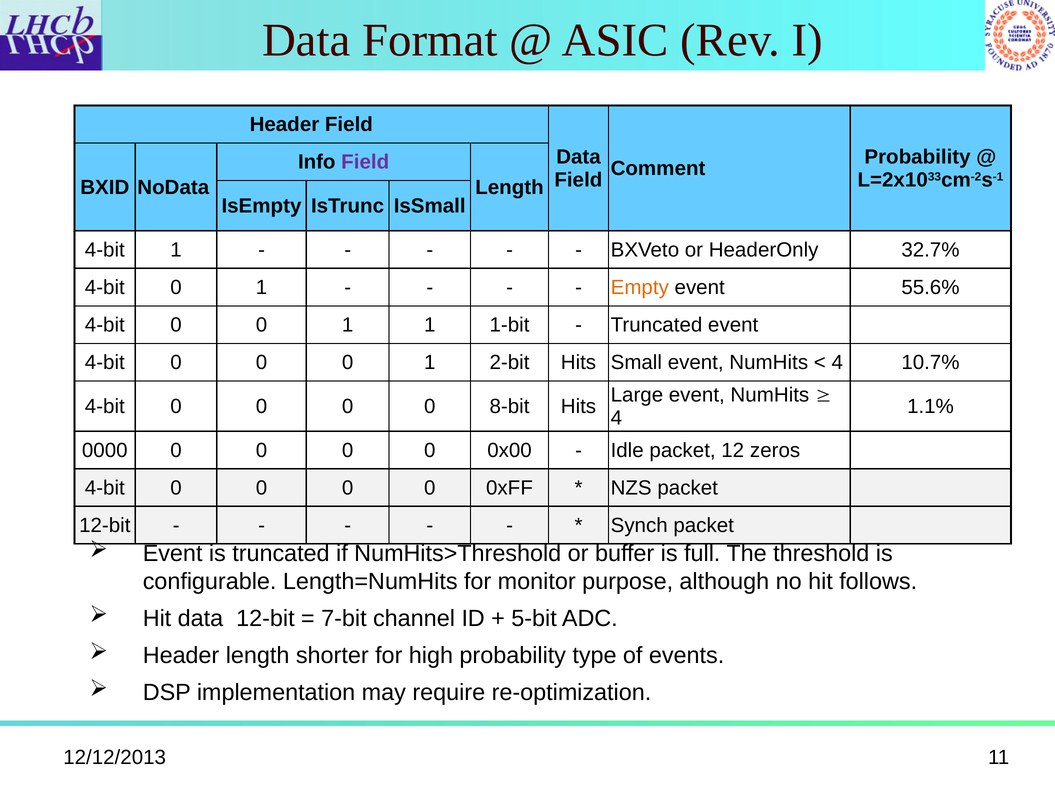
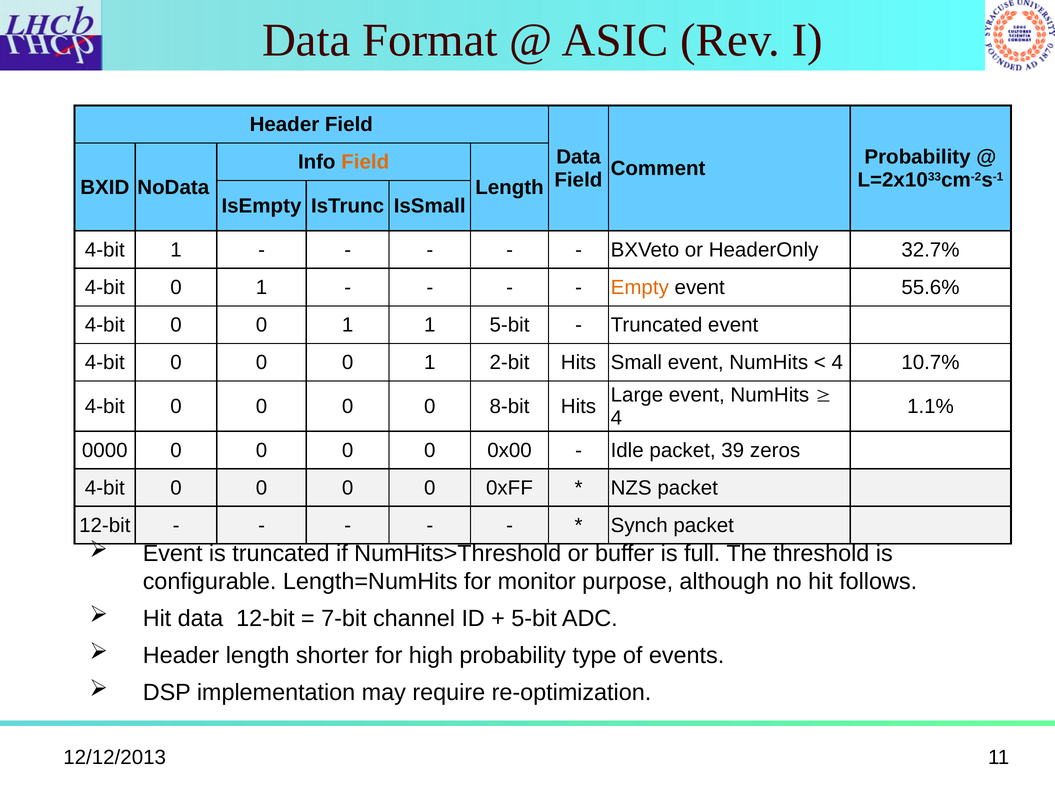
Field at (365, 162) colour: purple -> orange
1 1-bit: 1-bit -> 5-bit
12: 12 -> 39
